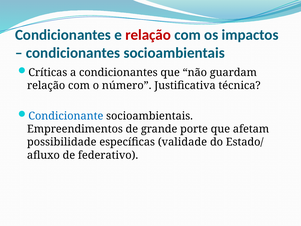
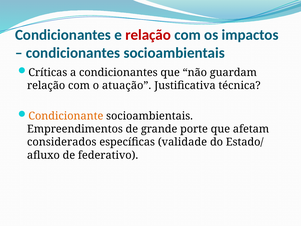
número: número -> atuação
Condicionante colour: blue -> orange
possibilidade: possibilidade -> considerados
